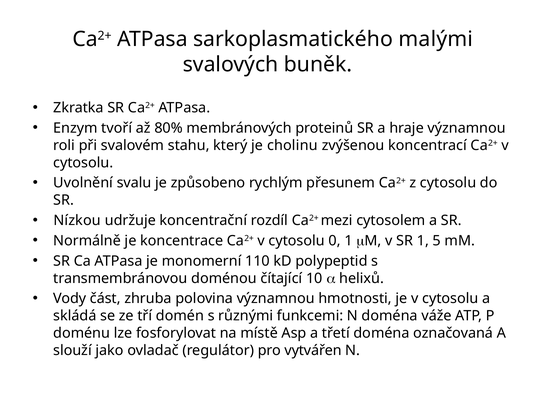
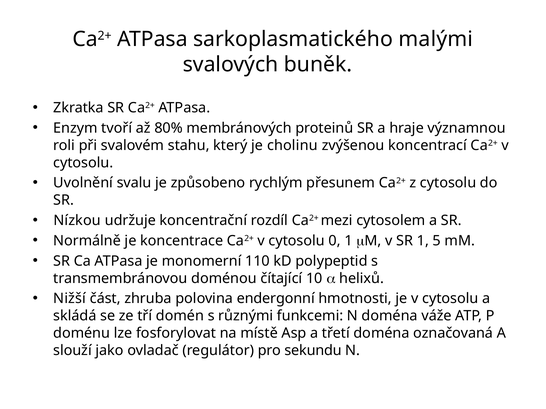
Vody: Vody -> Nižší
polovina významnou: významnou -> endergonní
vytvářen: vytvářen -> sekundu
